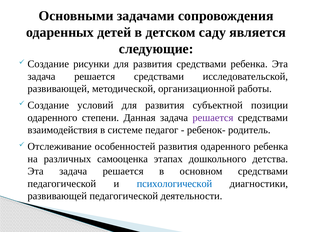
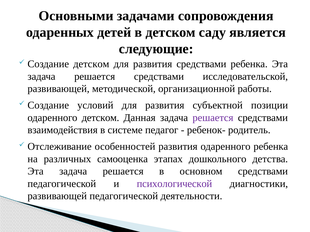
Создание рисунки: рисунки -> детском
одаренного степени: степени -> детском
психологической colour: blue -> purple
